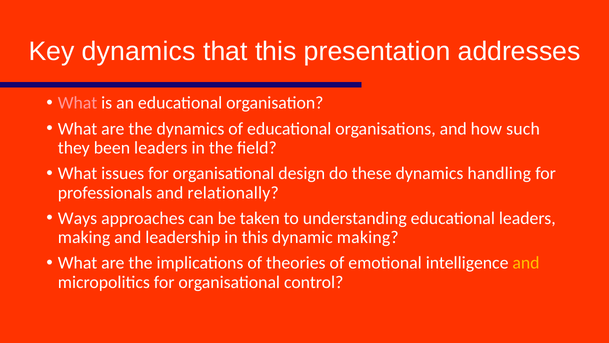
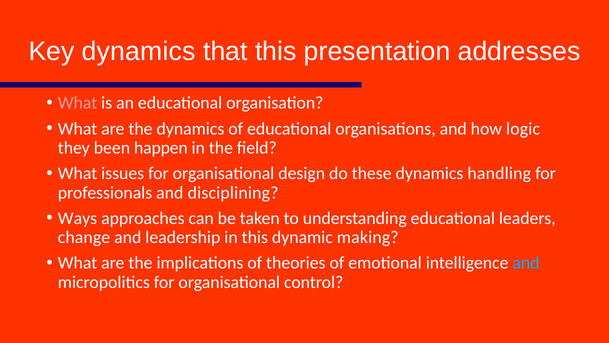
such: such -> logic
been leaders: leaders -> happen
relationally: relationally -> disciplining
making at (84, 237): making -> change
and at (526, 263) colour: yellow -> light blue
